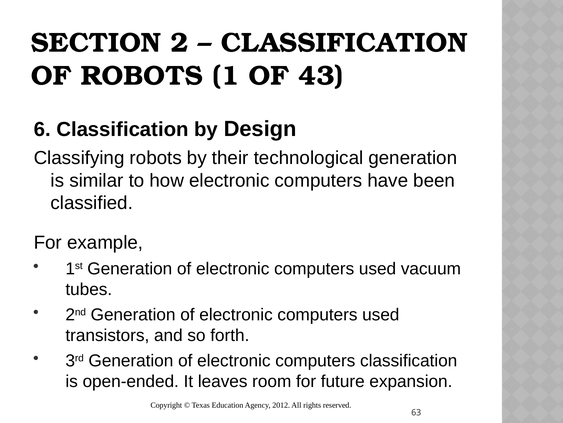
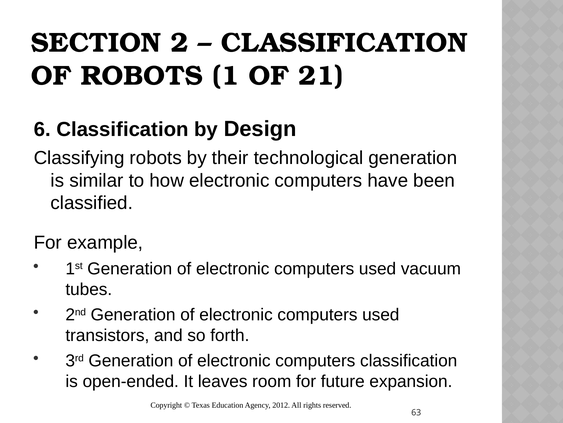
43: 43 -> 21
